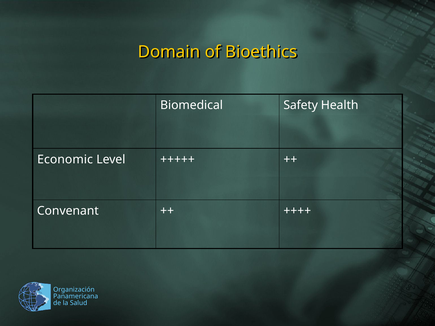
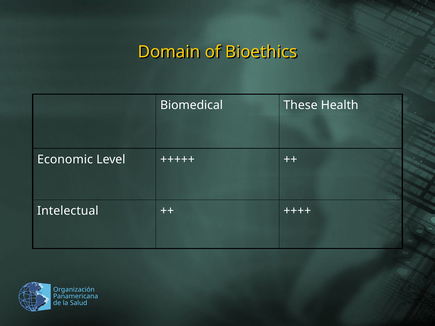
Safety: Safety -> These
Convenant: Convenant -> Intelectual
